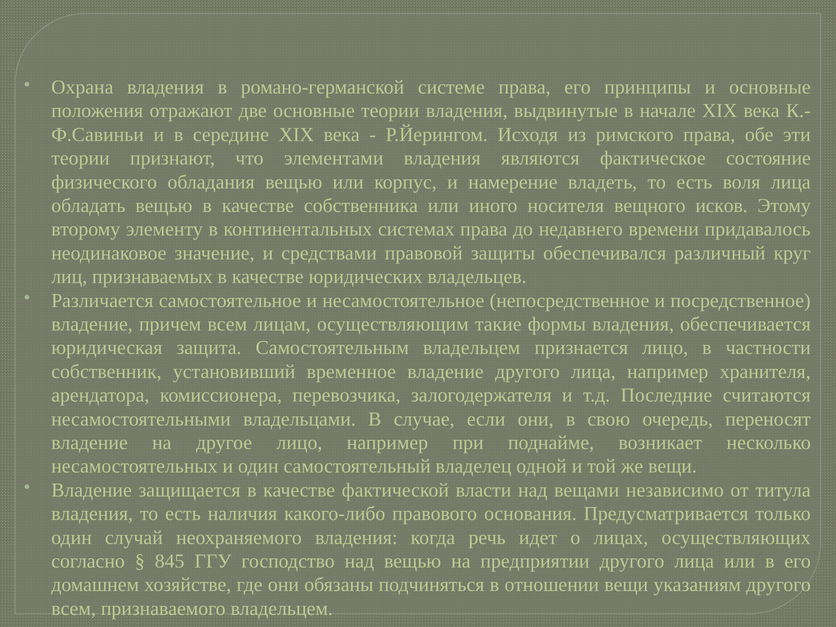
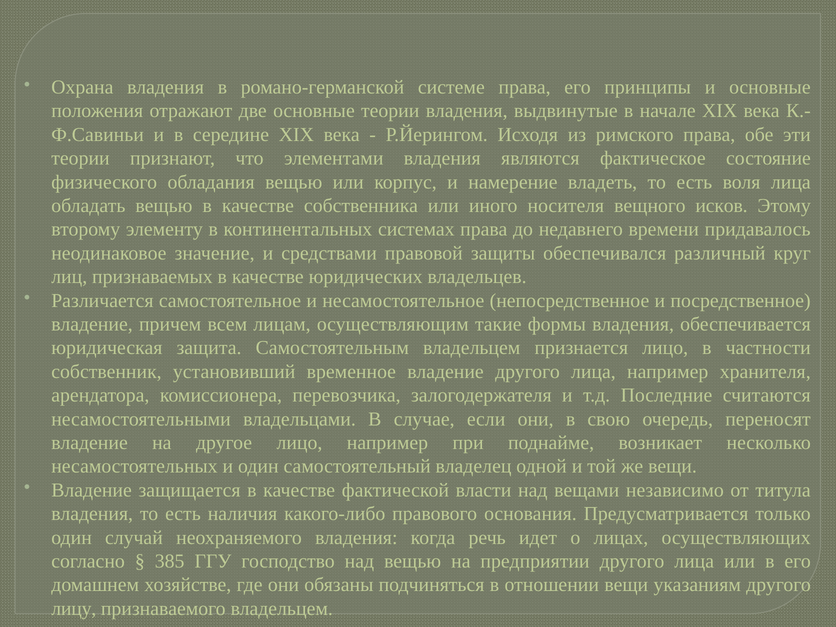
845: 845 -> 385
всем at (74, 609): всем -> лицу
